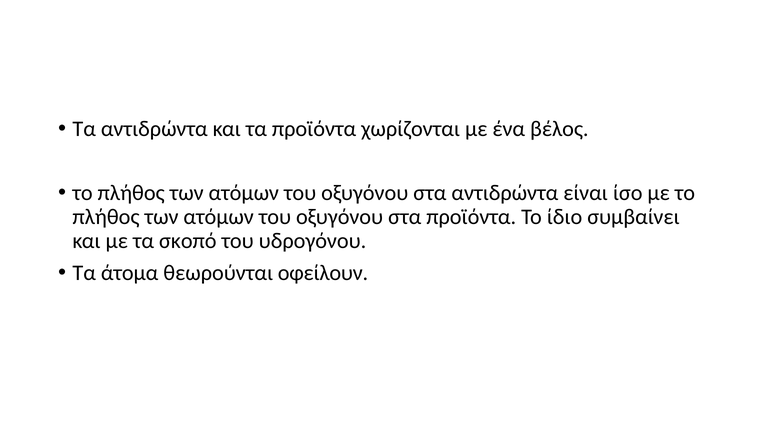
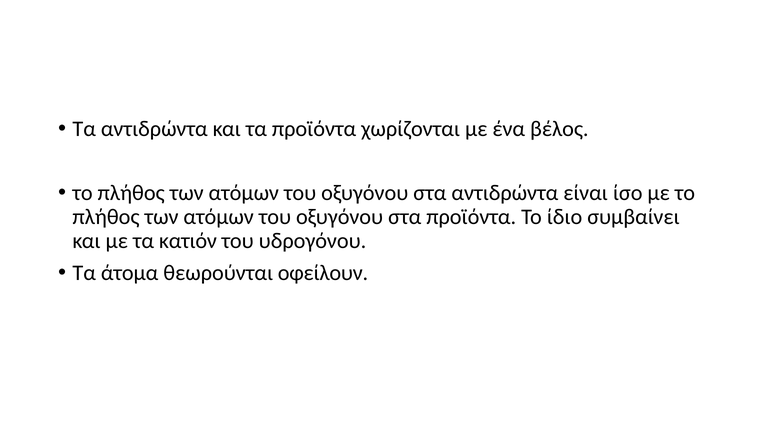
σκοπό: σκοπό -> κατιόν
